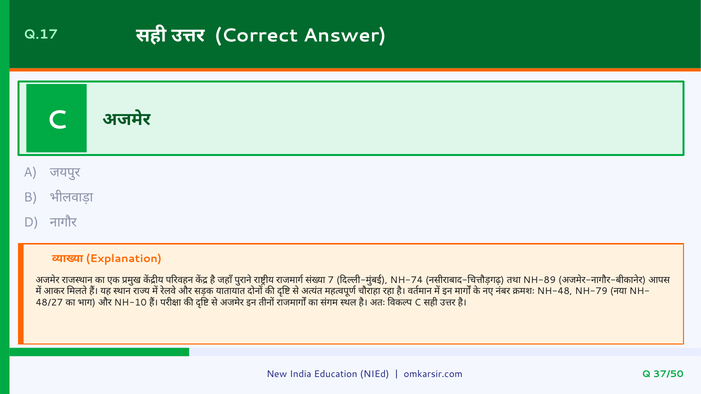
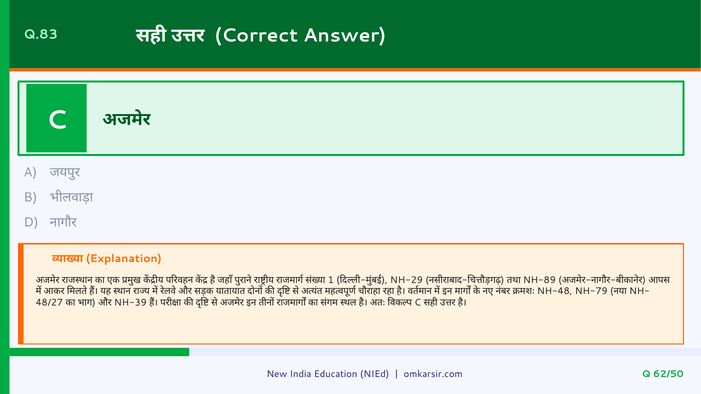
Q.17: Q.17 -> Q.83
7: 7 -> 1
NH-74: NH-74 -> NH-29
NH-10: NH-10 -> NH-39
37/50: 37/50 -> 62/50
